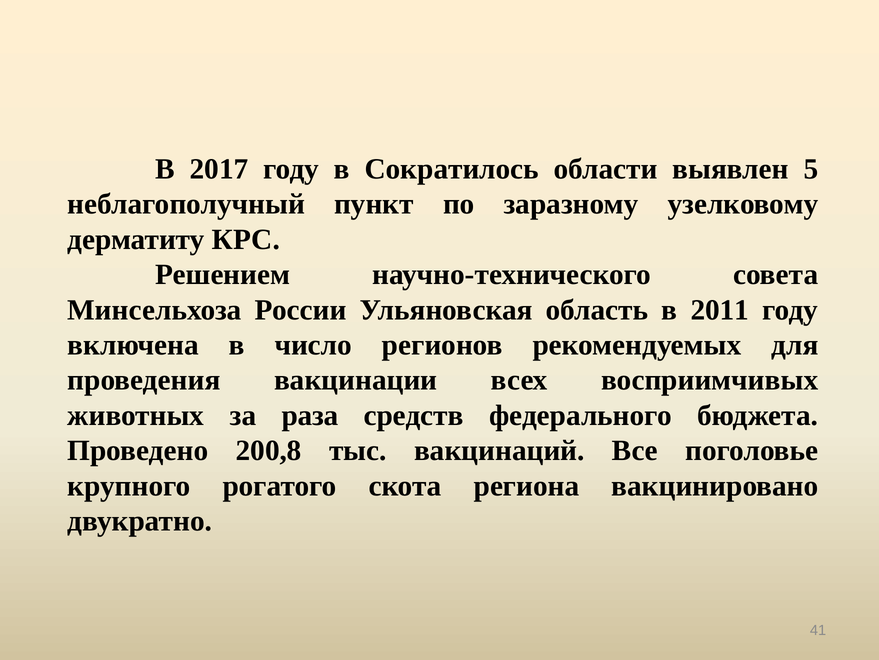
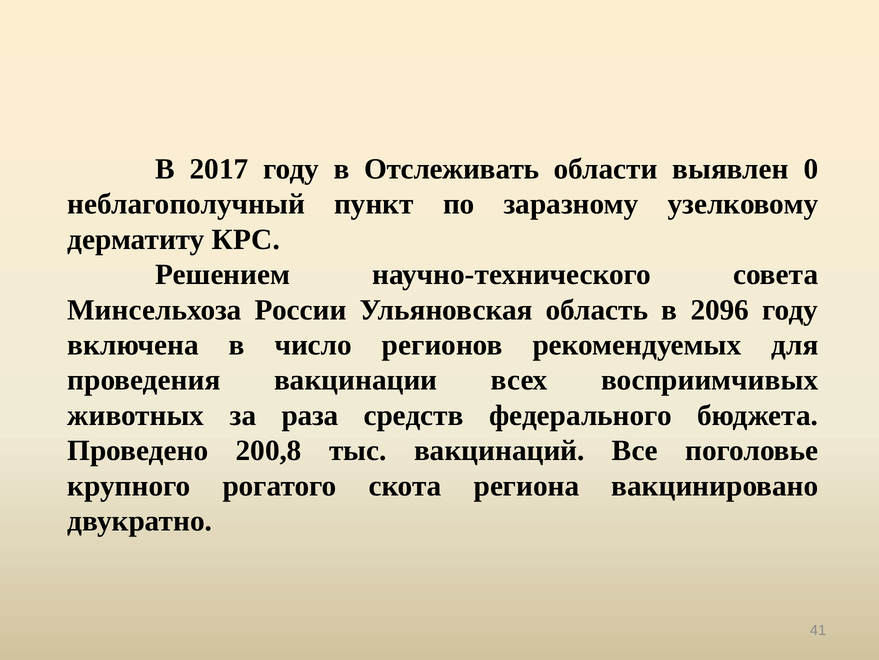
Сократилось: Сократилось -> Отслеживать
5: 5 -> 0
2011: 2011 -> 2096
